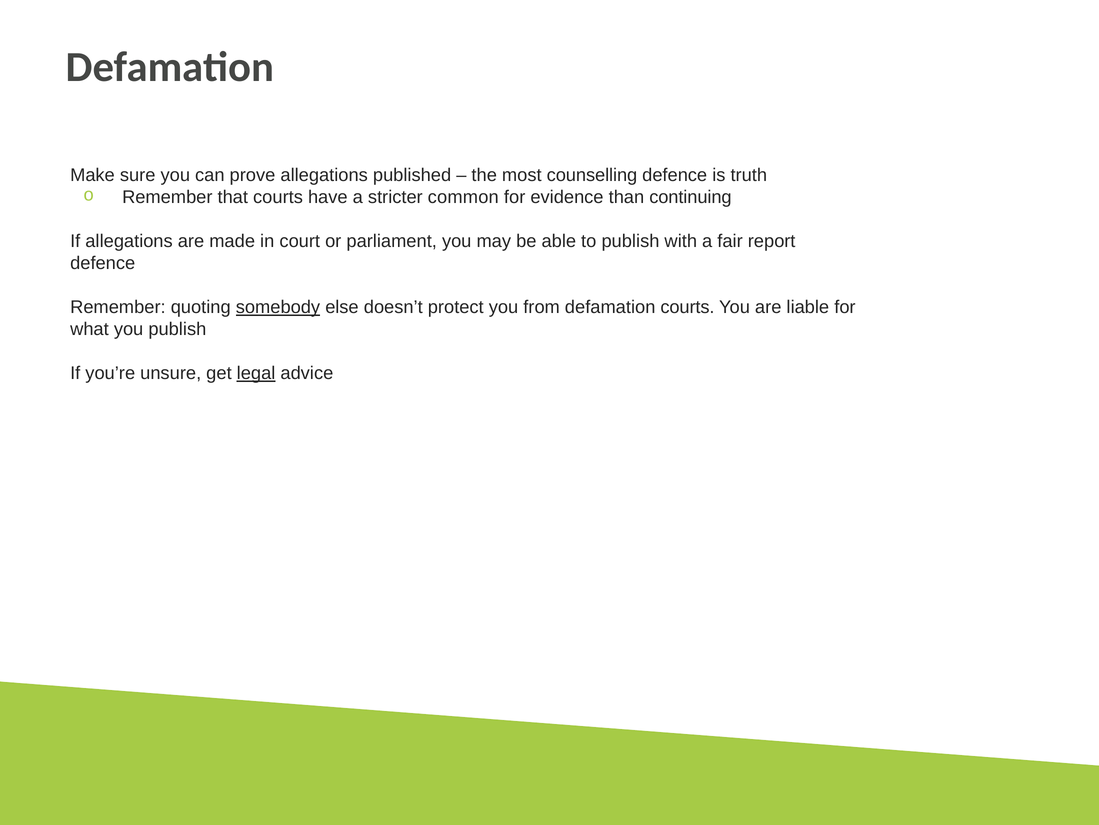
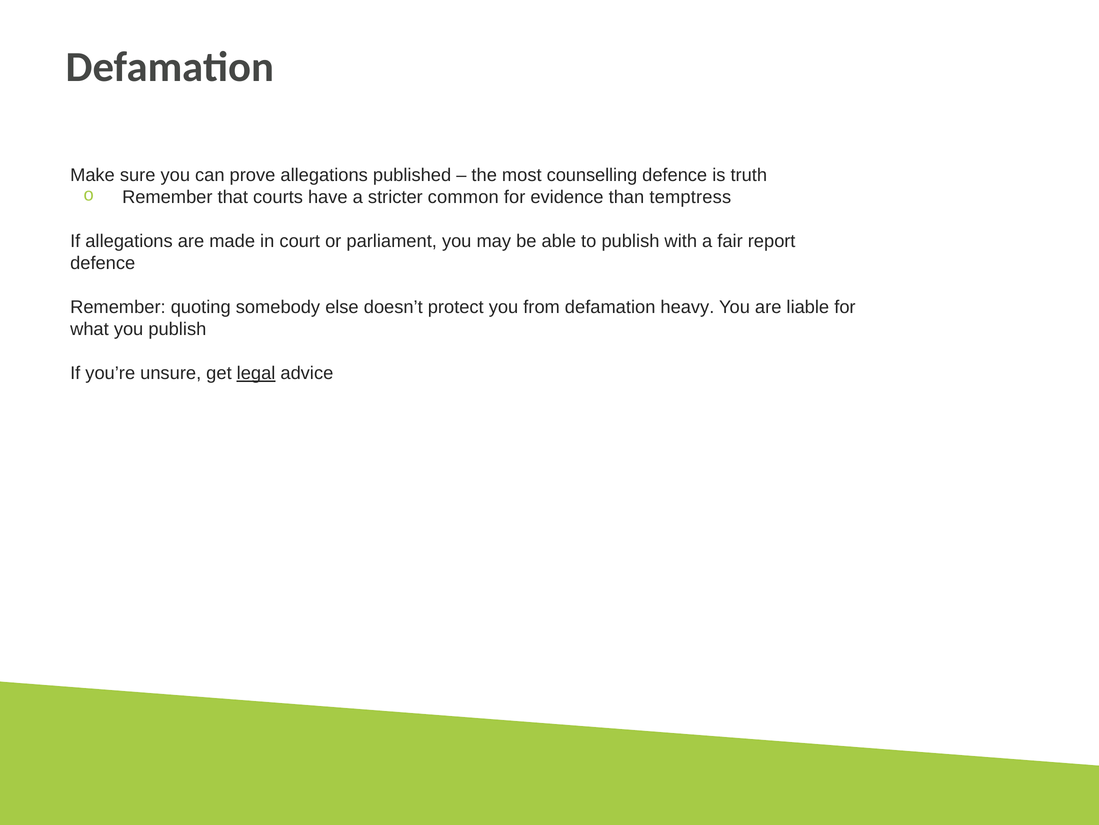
continuing: continuing -> temptress
somebody underline: present -> none
defamation courts: courts -> heavy
